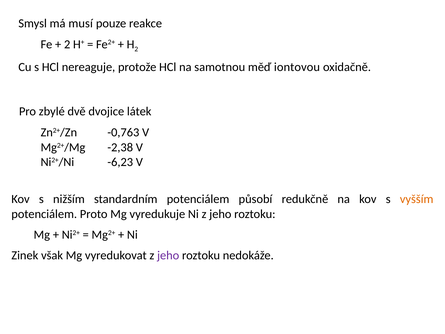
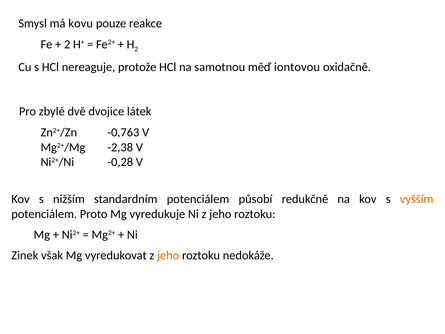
musí: musí -> kovu
-6,23: -6,23 -> -0,28
jeho at (168, 255) colour: purple -> orange
